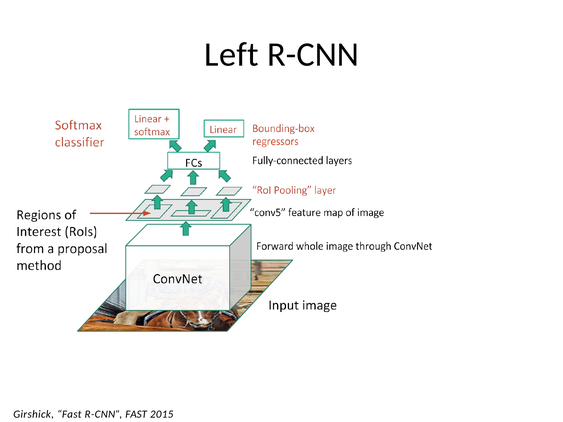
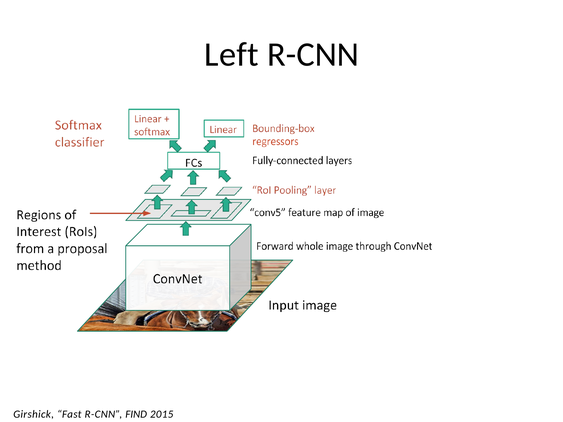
R-CNN FAST: FAST -> FIND
